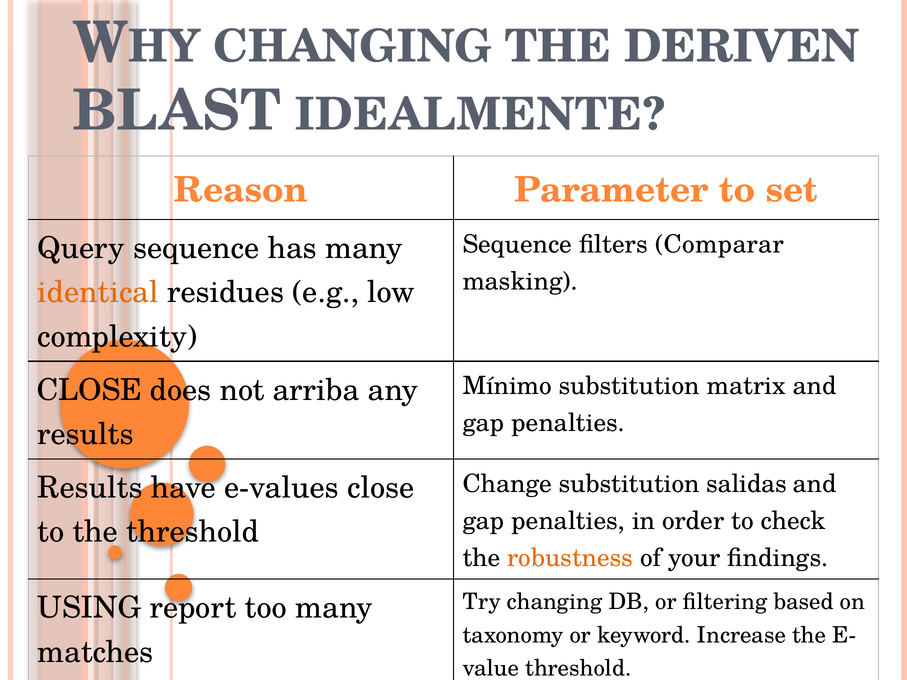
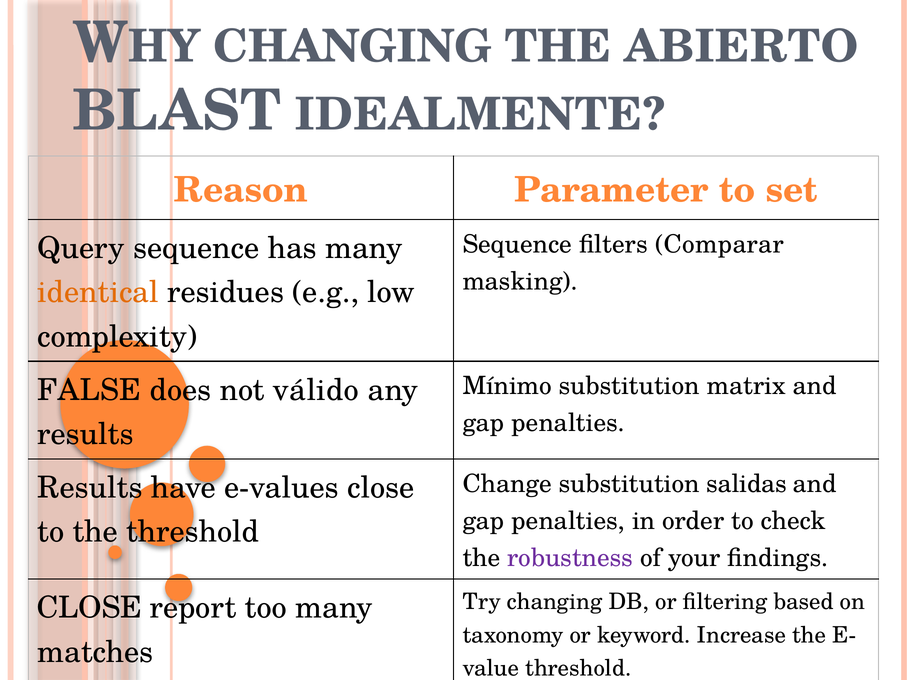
DERIVEN: DERIVEN -> ABIERTO
CLOSE at (90, 390): CLOSE -> FALSE
arriba: arriba -> válido
robustness colour: orange -> purple
USING at (89, 608): USING -> CLOSE
